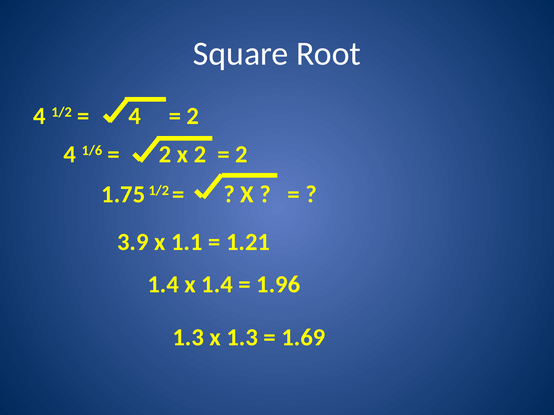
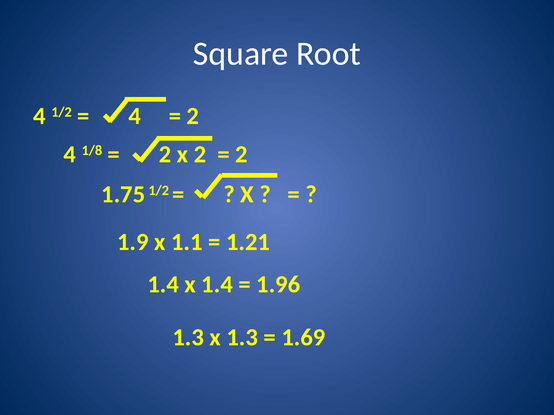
1/6: 1/6 -> 1/8
3.9: 3.9 -> 1.9
